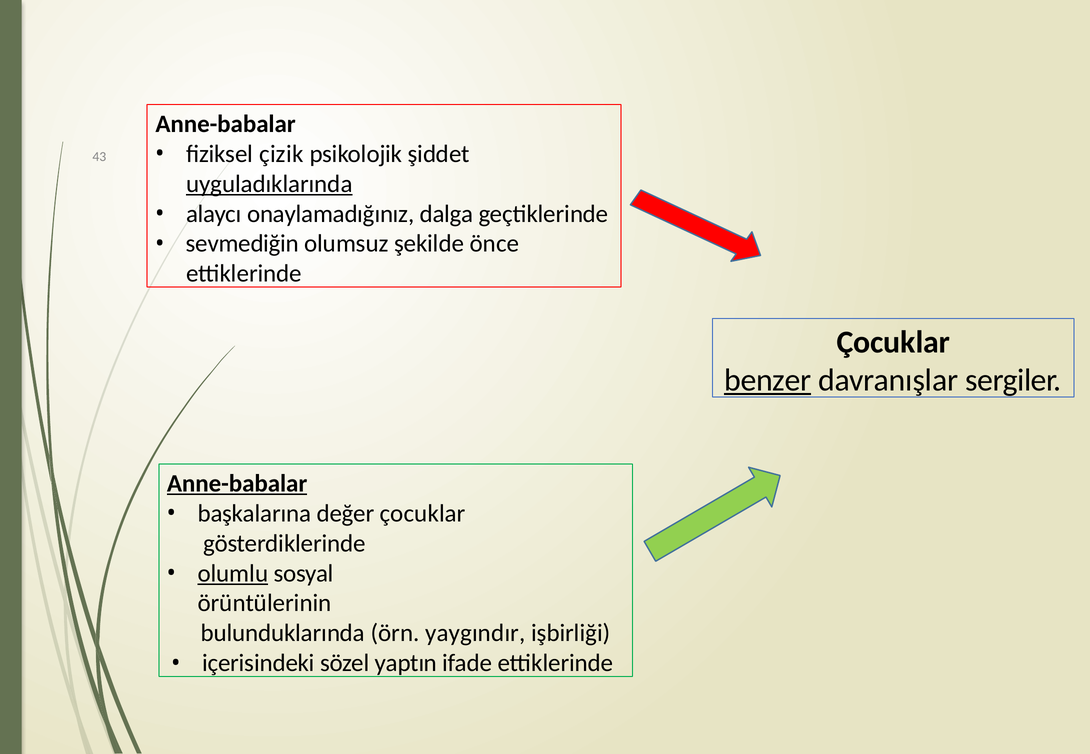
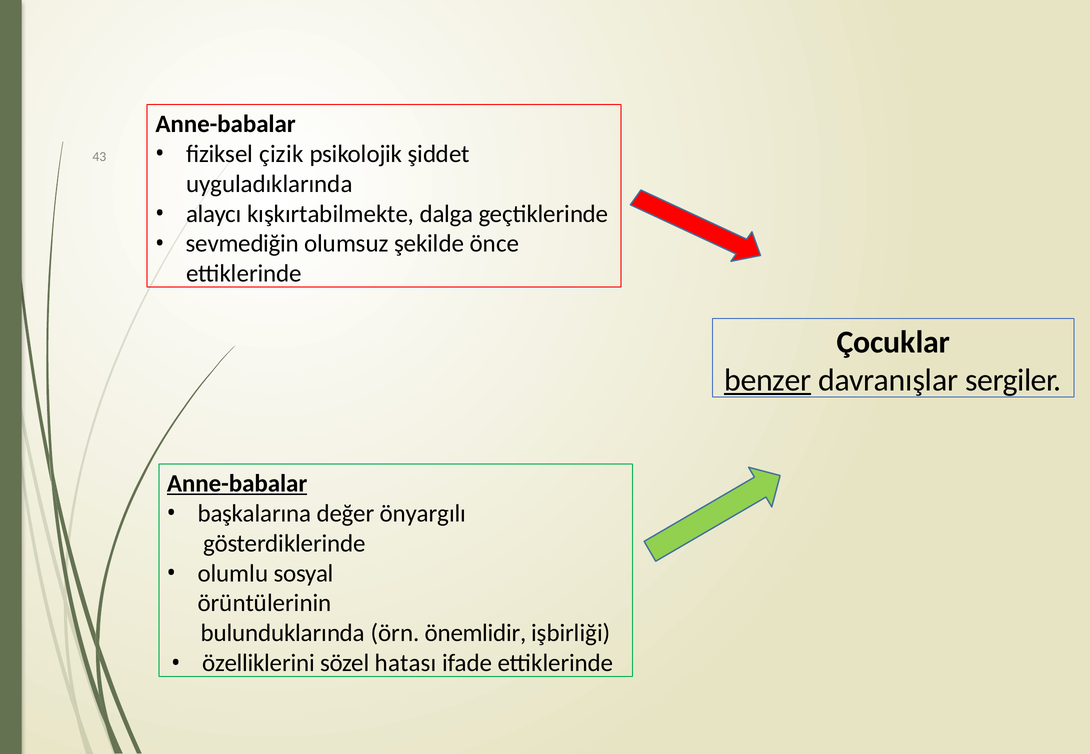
uyguladıklarında underline: present -> none
onaylamadığınız: onaylamadığınız -> kışkırtabilmekte
değer çocuklar: çocuklar -> önyargılı
olumlu underline: present -> none
yaygındır: yaygındır -> önemlidir
içerisindeki: içerisindeki -> özelliklerini
yaptın: yaptın -> hatası
